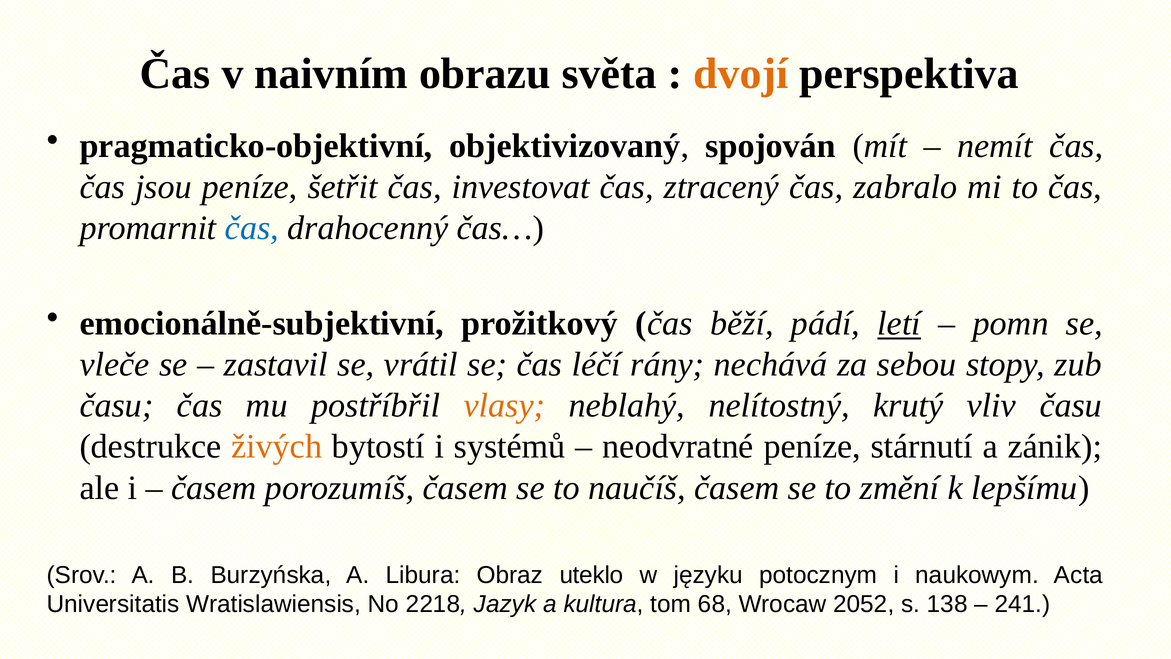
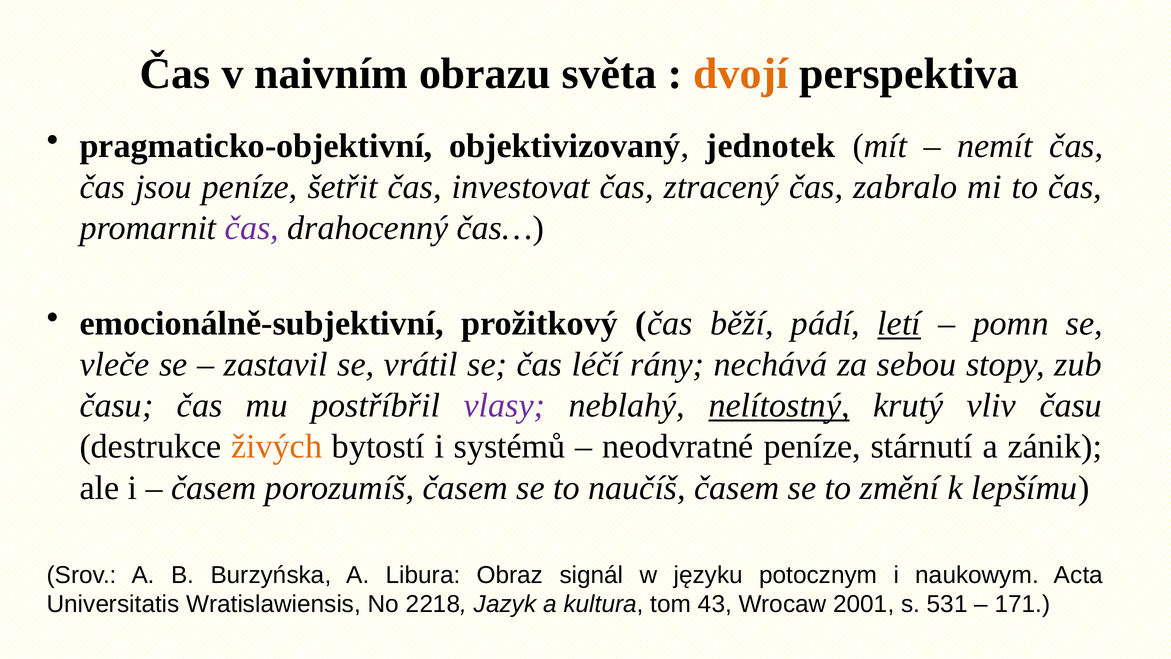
spojován: spojován -> jednotek
čas at (252, 228) colour: blue -> purple
vlasy colour: orange -> purple
nelítostný underline: none -> present
uteklo: uteklo -> signál
68: 68 -> 43
2052: 2052 -> 2001
138: 138 -> 531
241: 241 -> 171
